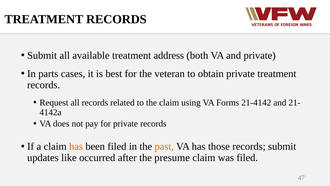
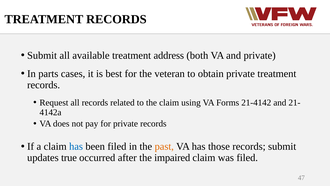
has at (76, 146) colour: orange -> blue
like: like -> true
presume: presume -> impaired
